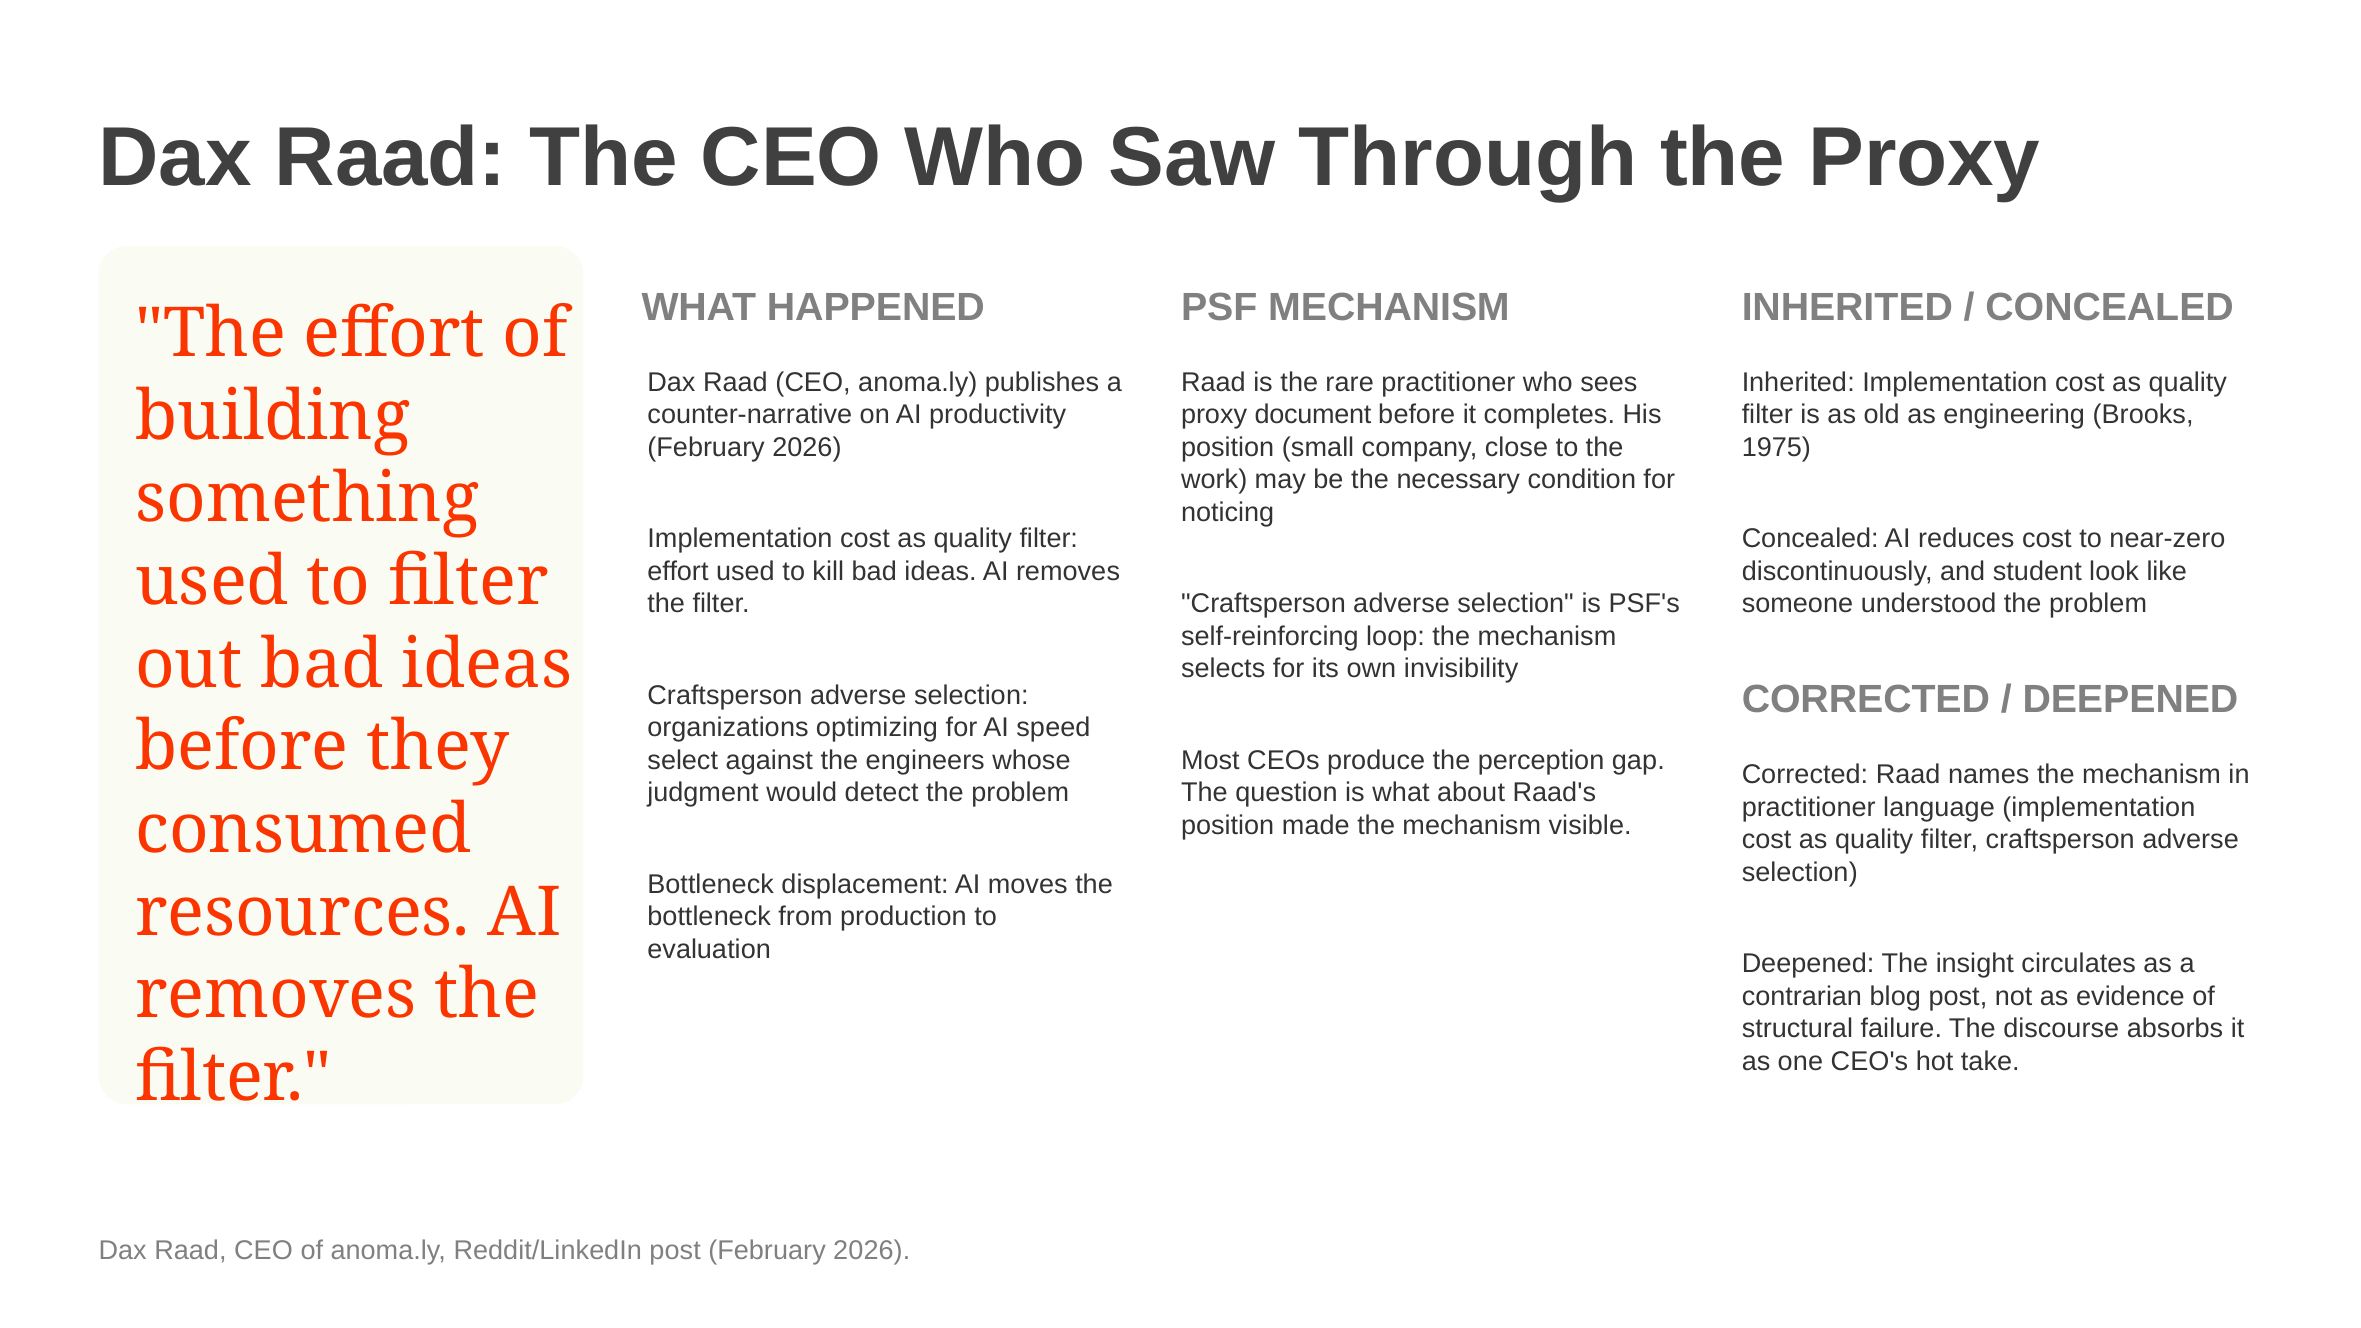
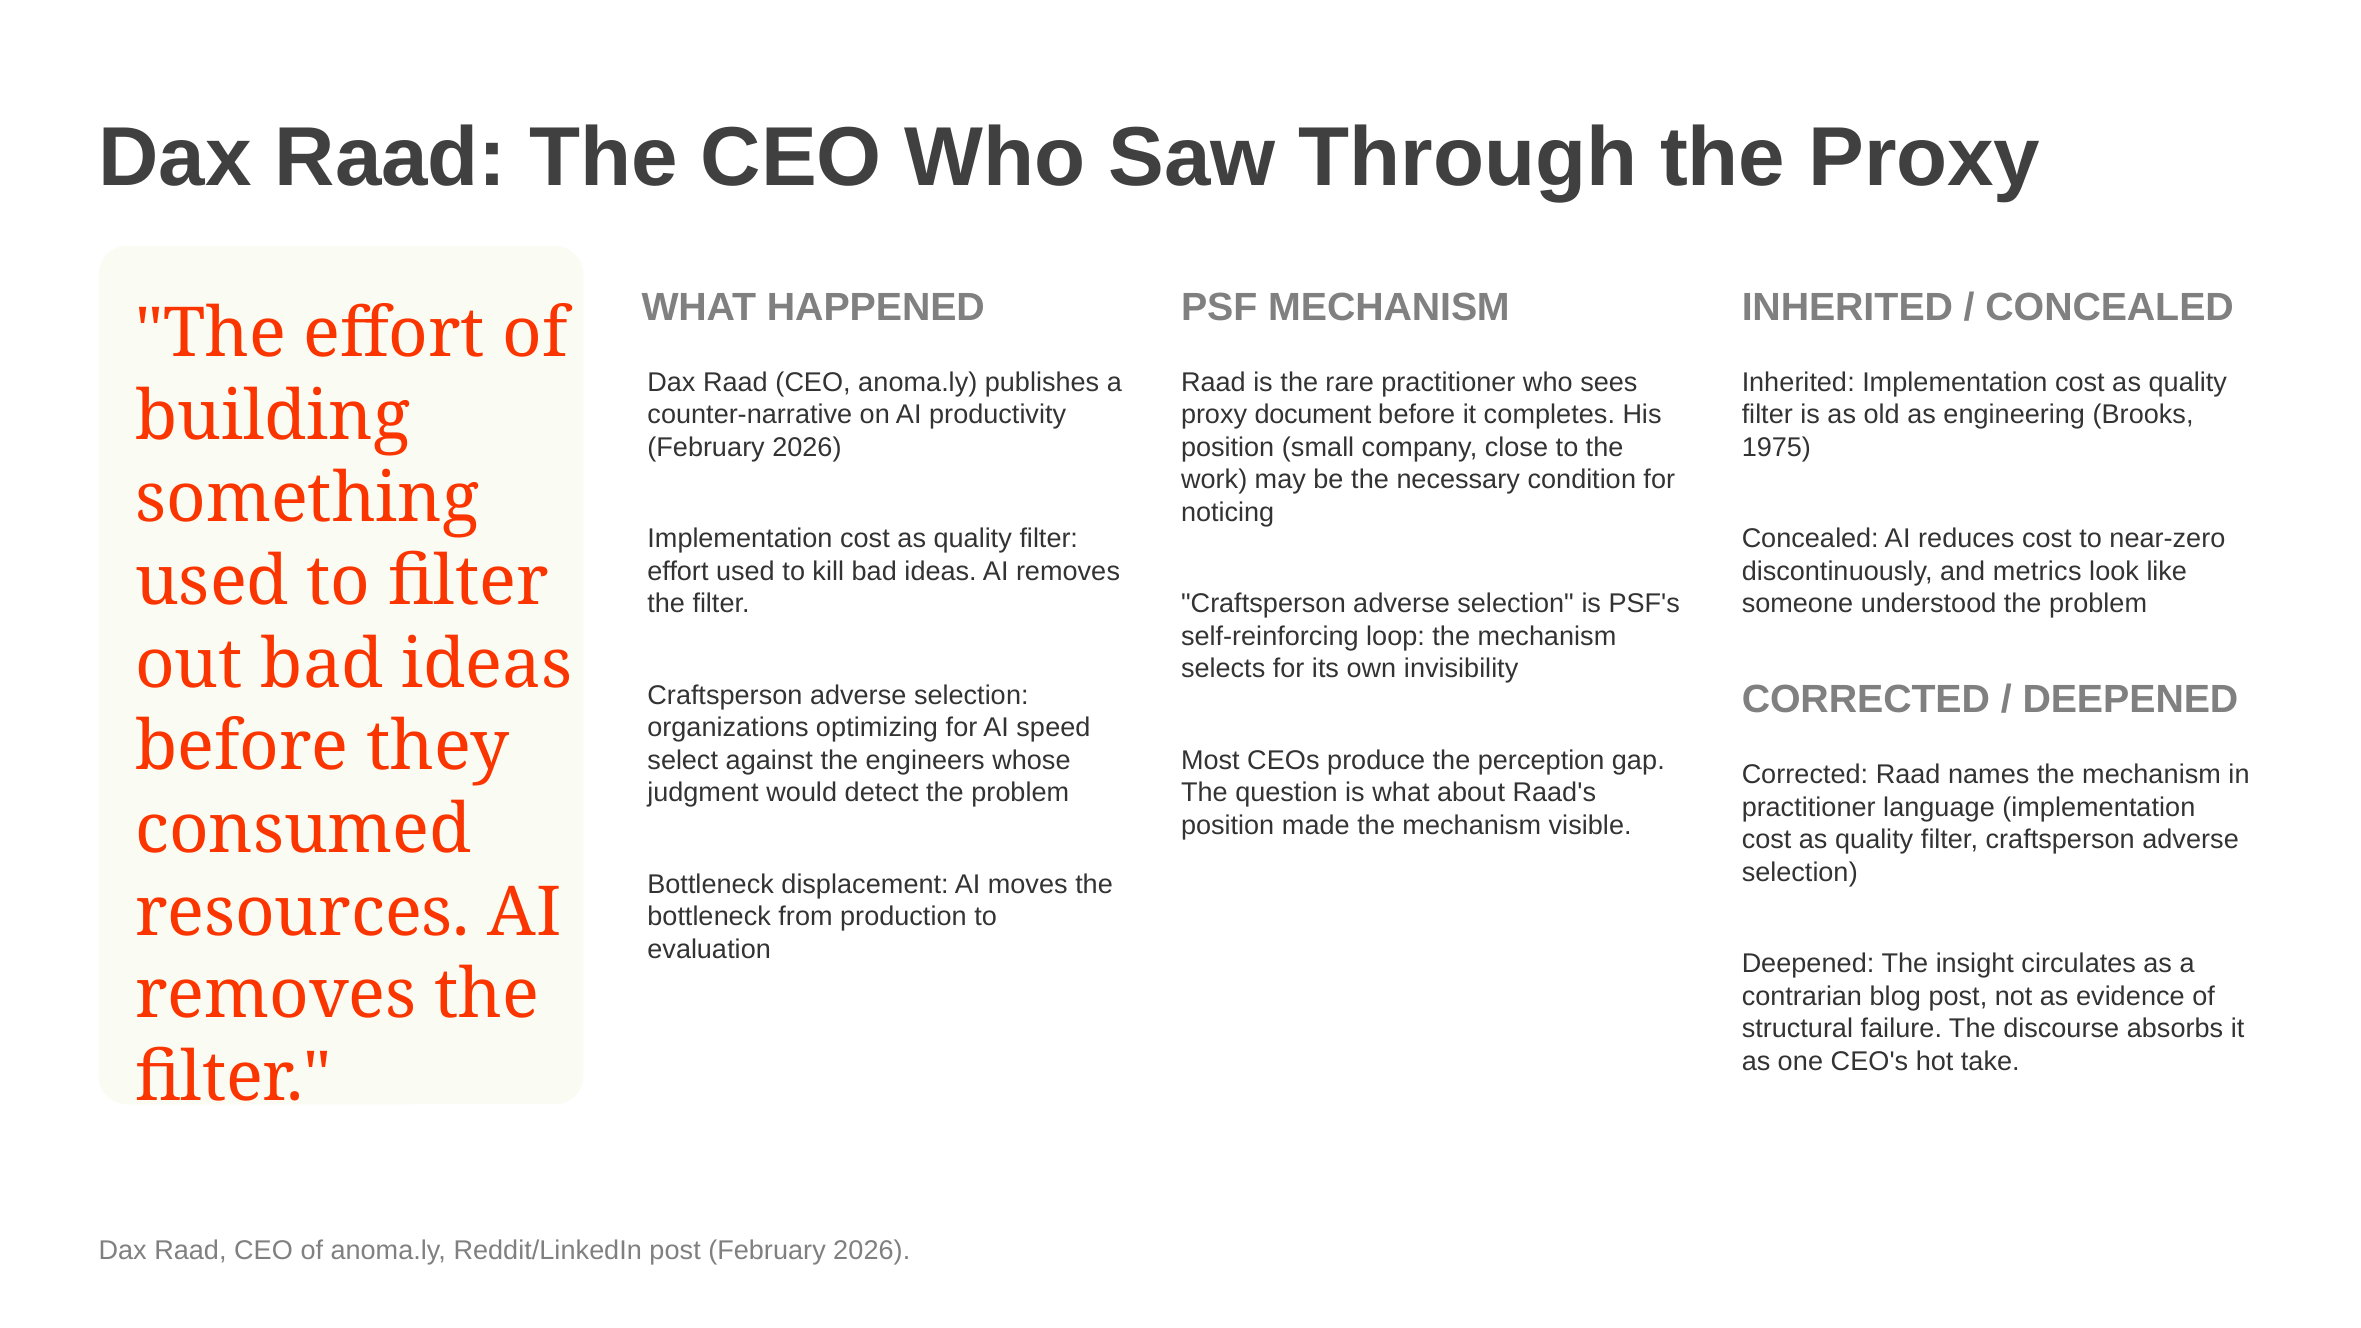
student: student -> metrics
